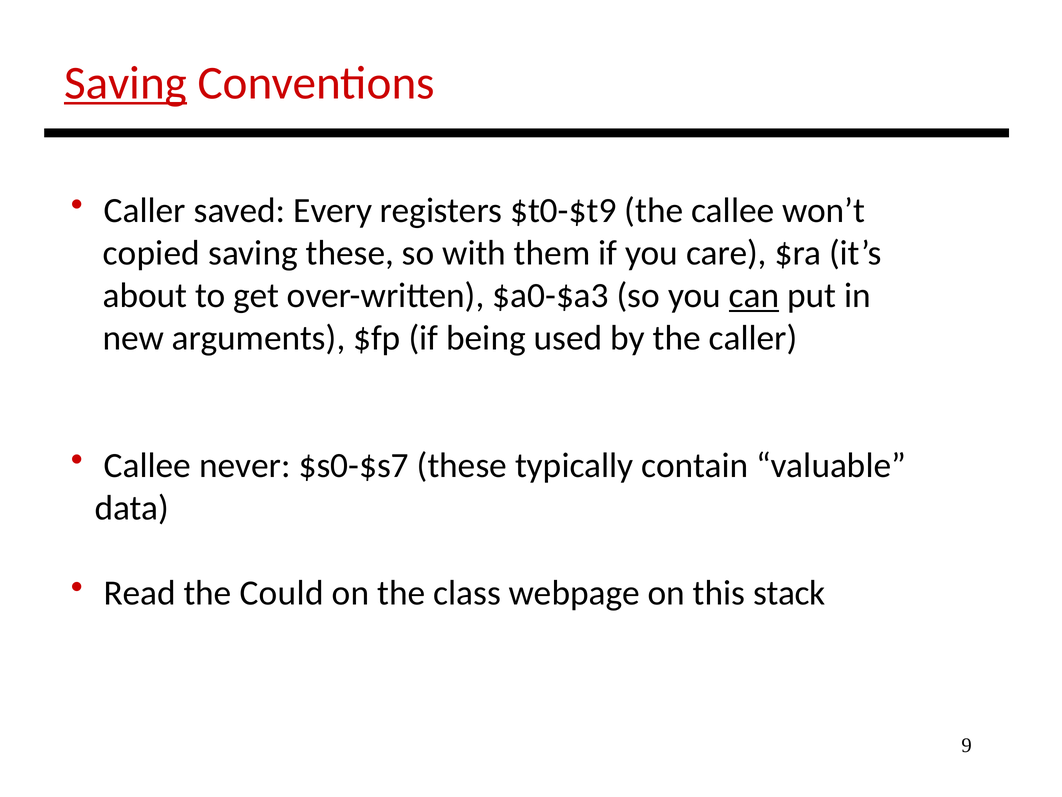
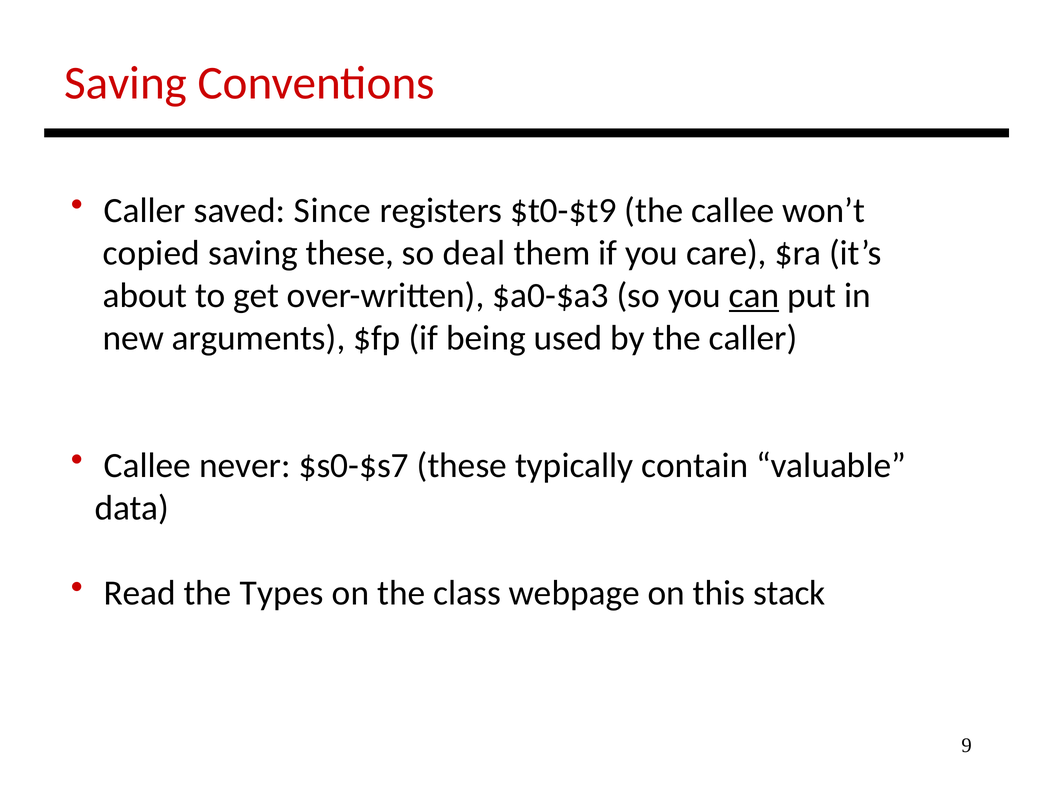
Saving at (126, 83) underline: present -> none
Every: Every -> Since
with: with -> deal
Could: Could -> Types
